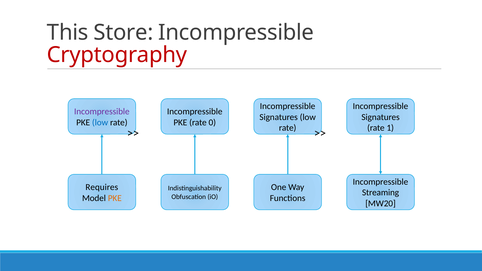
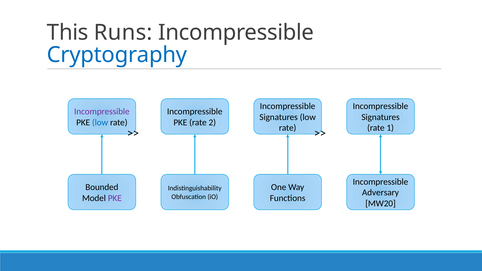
Store: Store -> Runs
Cryptography colour: red -> blue
0: 0 -> 2
Requires: Requires -> Bounded
Streaming: Streaming -> Adversary
PKE at (115, 198) colour: orange -> purple
